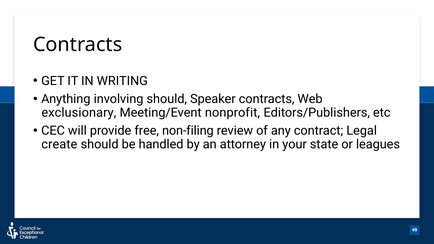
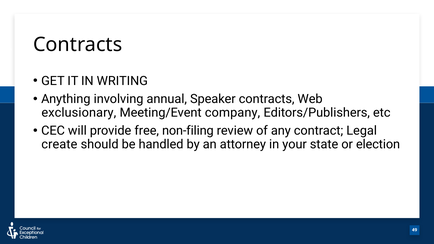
involving should: should -> annual
nonprofit: nonprofit -> company
leagues: leagues -> election
